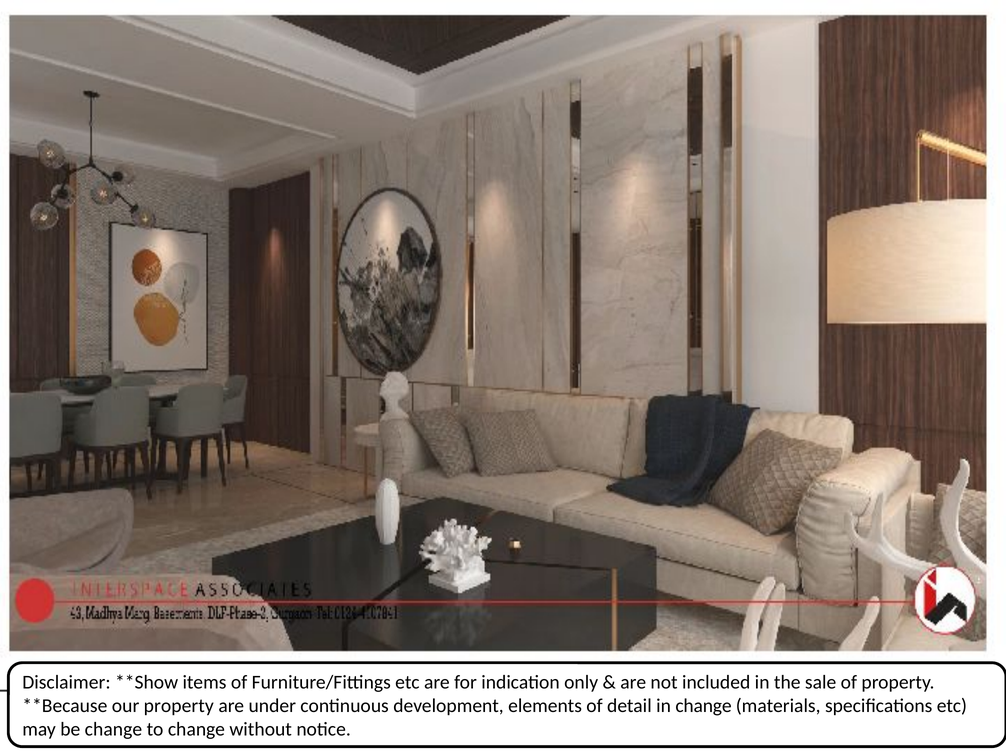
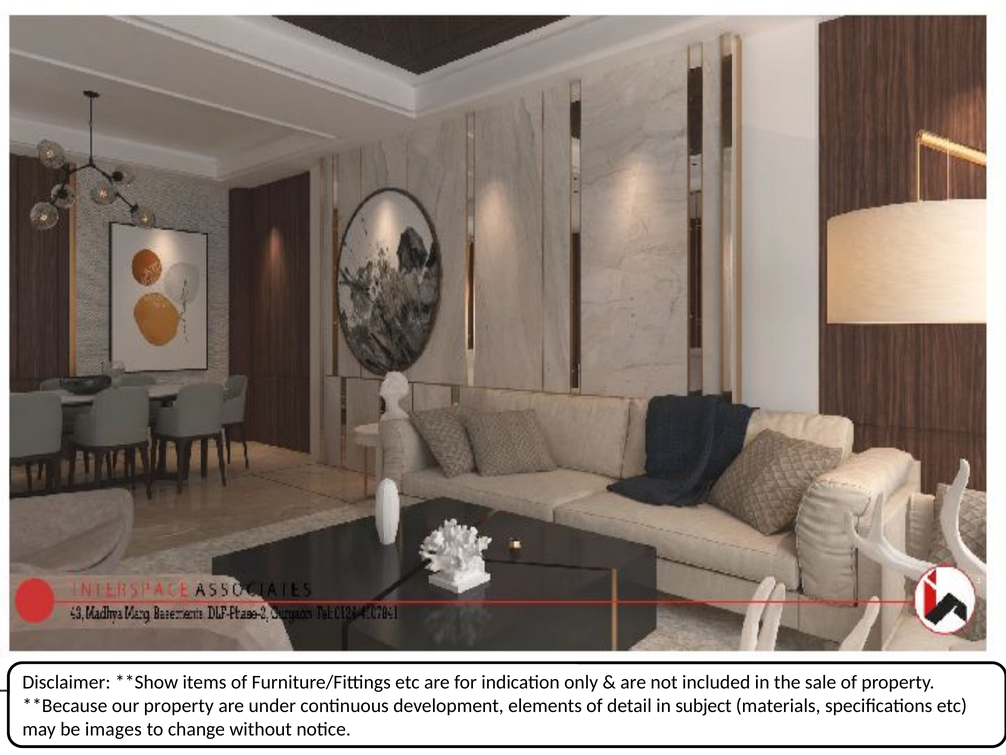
in change: change -> subject
be change: change -> images
